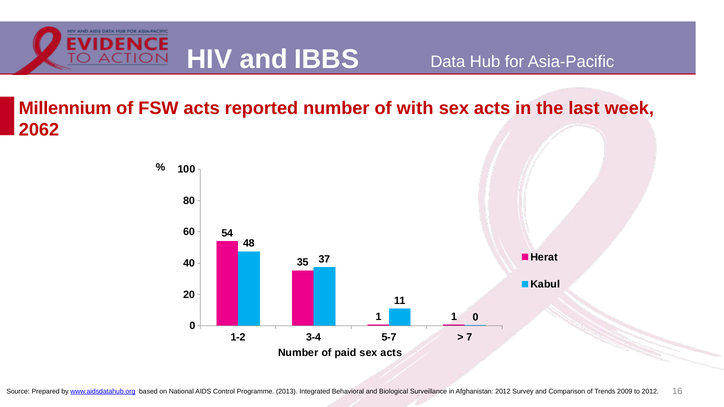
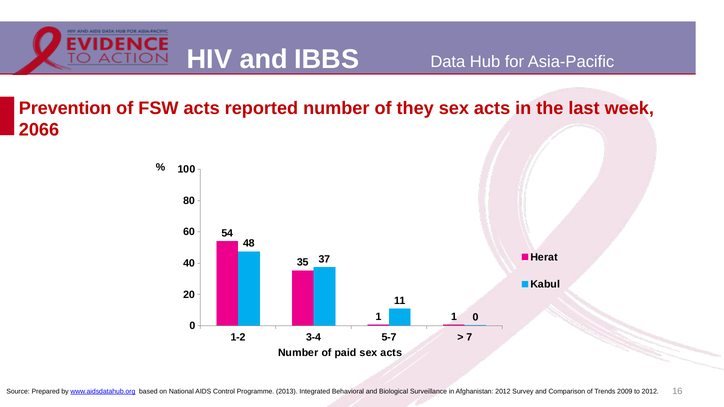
Millennium: Millennium -> Prevention
with: with -> they
2062: 2062 -> 2066
